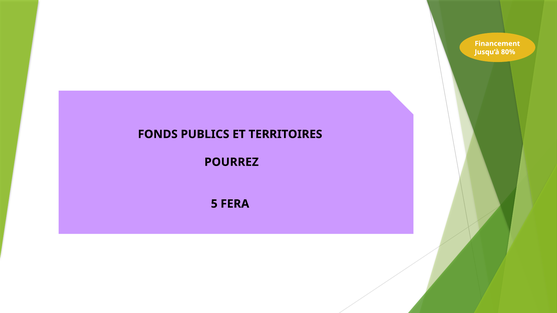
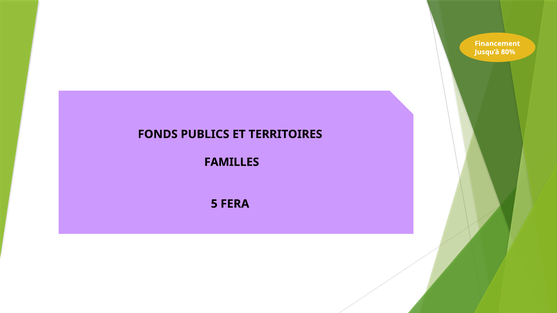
POURREZ: POURREZ -> FAMILLES
